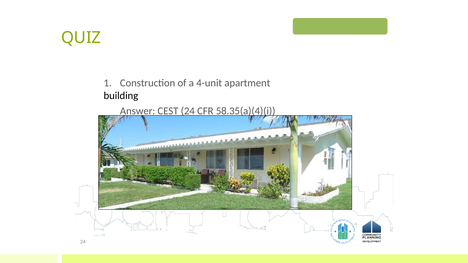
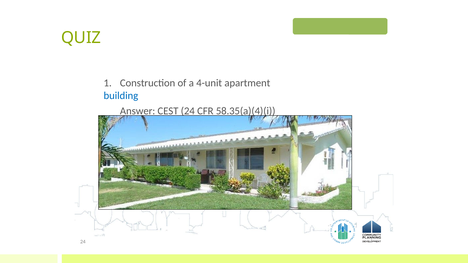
building colour: black -> blue
